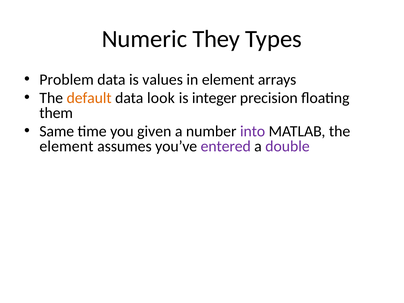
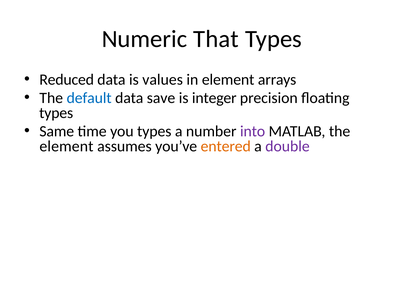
They: They -> That
Problem: Problem -> Reduced
default colour: orange -> blue
look: look -> save
them at (56, 113): them -> types
you given: given -> types
entered colour: purple -> orange
